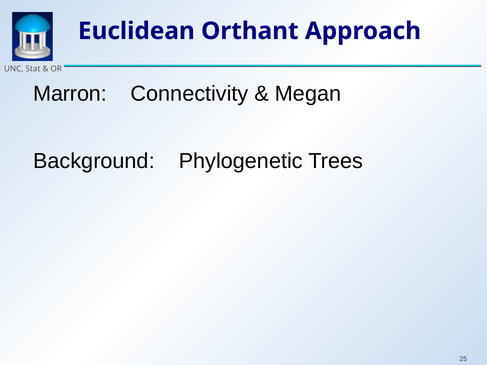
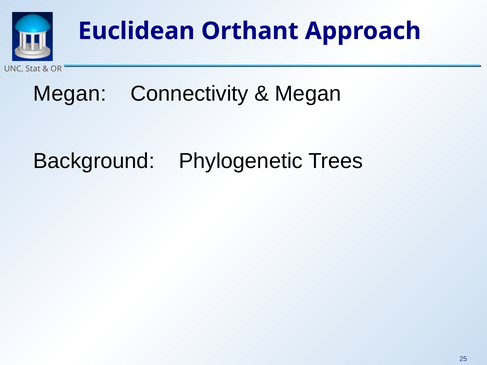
Marron at (70, 94): Marron -> Megan
